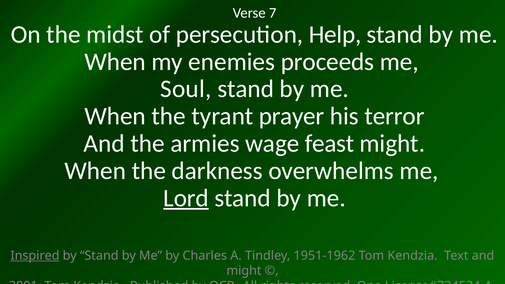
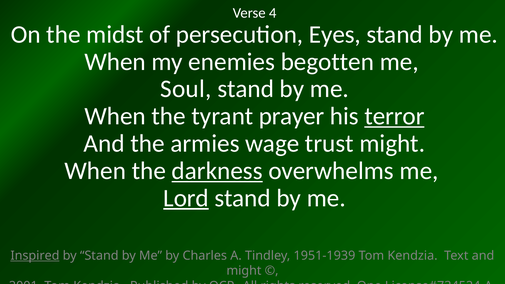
7: 7 -> 4
Help: Help -> Eyes
proceeds: proceeds -> begotten
terror underline: none -> present
feast: feast -> trust
darkness underline: none -> present
1951-1962: 1951-1962 -> 1951-1939
